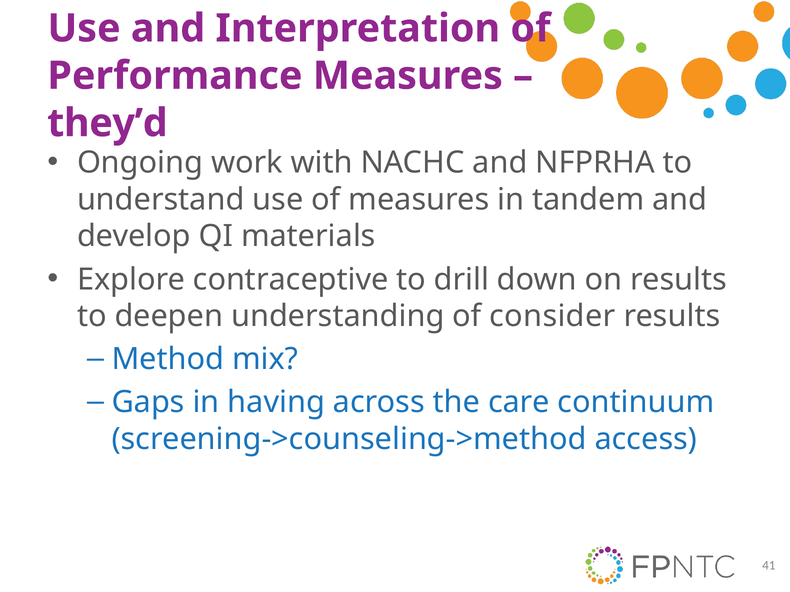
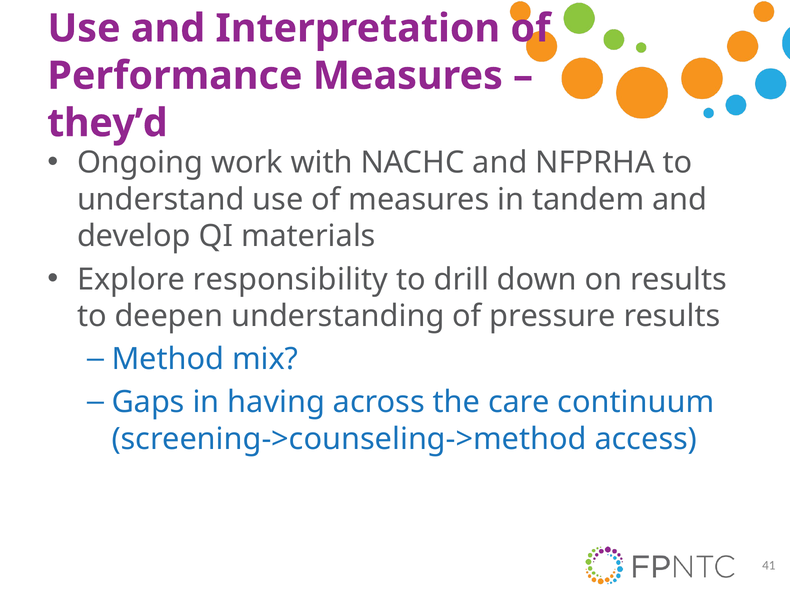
contraceptive: contraceptive -> responsibility
consider: consider -> pressure
